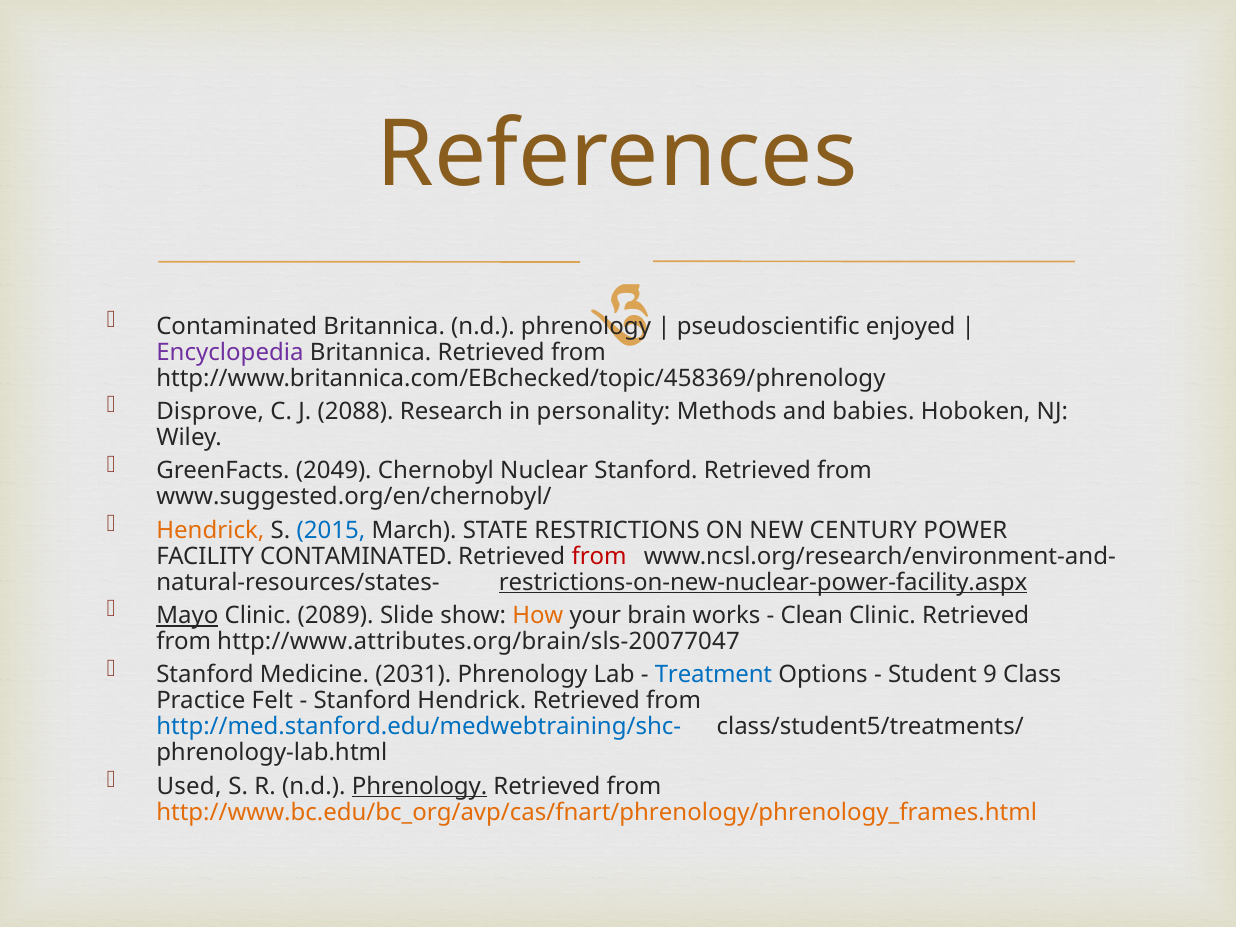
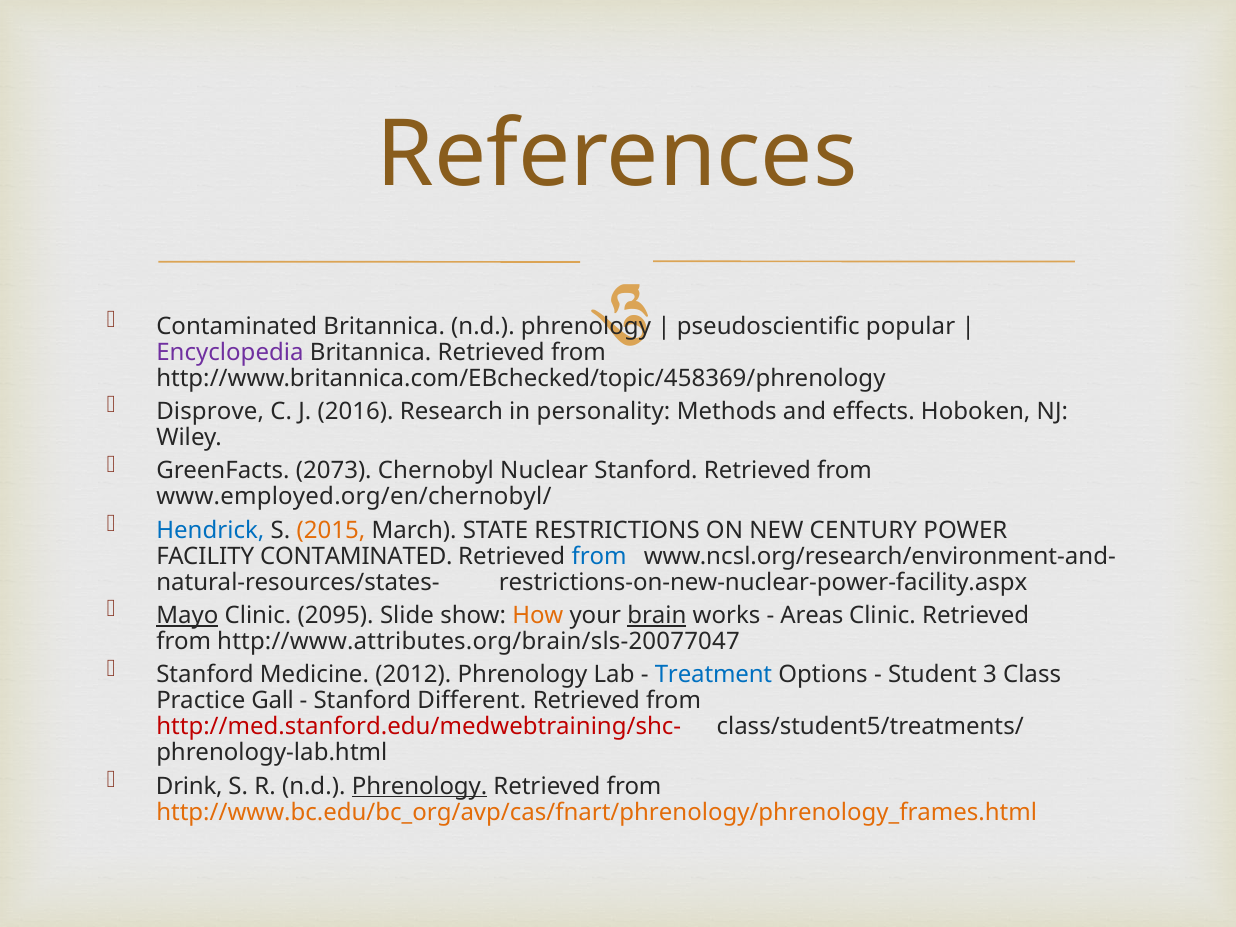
enjoyed: enjoyed -> popular
2088: 2088 -> 2016
babies: babies -> effects
2049: 2049 -> 2073
www.suggested.org/en/chernobyl/: www.suggested.org/en/chernobyl/ -> www.employed.org/en/chernobyl/
Hendrick at (210, 530) colour: orange -> blue
2015 colour: blue -> orange
from at (599, 556) colour: red -> blue
restrictions-on-new-nuclear-power-facility.aspx underline: present -> none
2089: 2089 -> 2095
brain underline: none -> present
Clean: Clean -> Areas
2031: 2031 -> 2012
9: 9 -> 3
Felt: Felt -> Gall
Stanford Hendrick: Hendrick -> Different
http://med.stanford.edu/medwebtraining/shc- colour: blue -> red
Used: Used -> Drink
